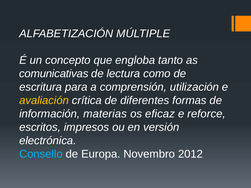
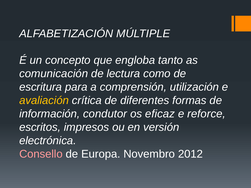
comunicativas: comunicativas -> comunicación
materias: materias -> condutor
Consello colour: light blue -> pink
